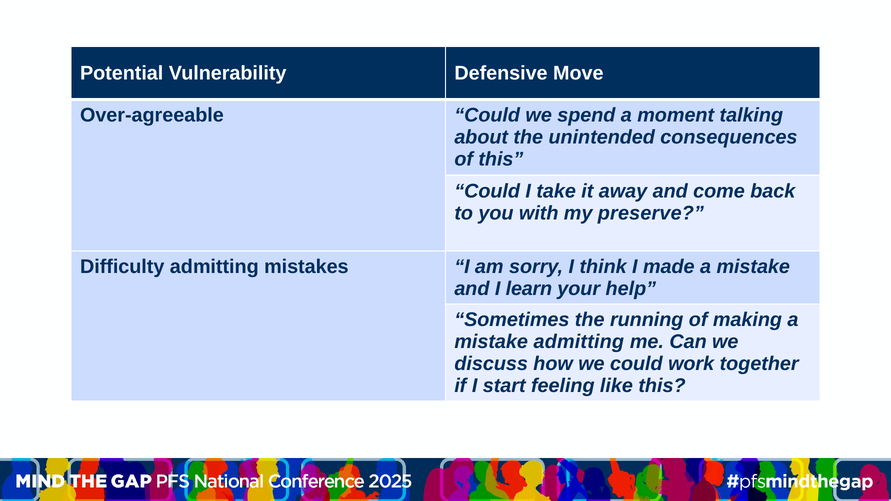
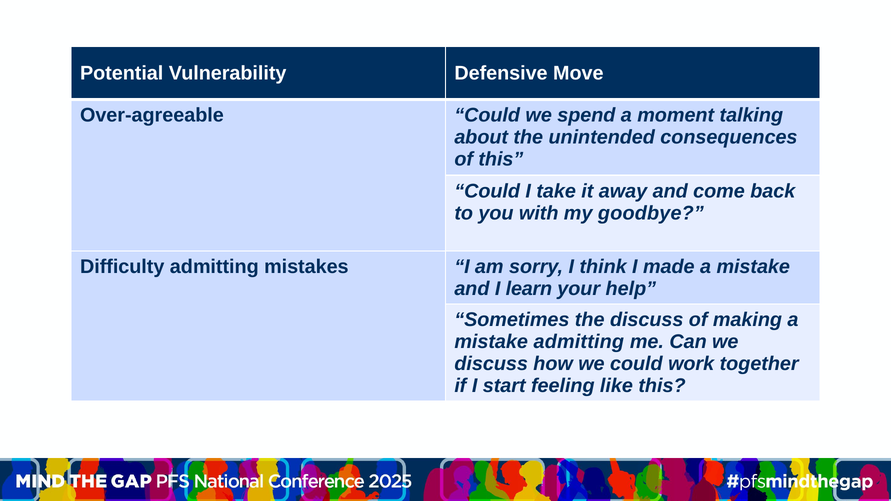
preserve: preserve -> goodbye
the running: running -> discuss
